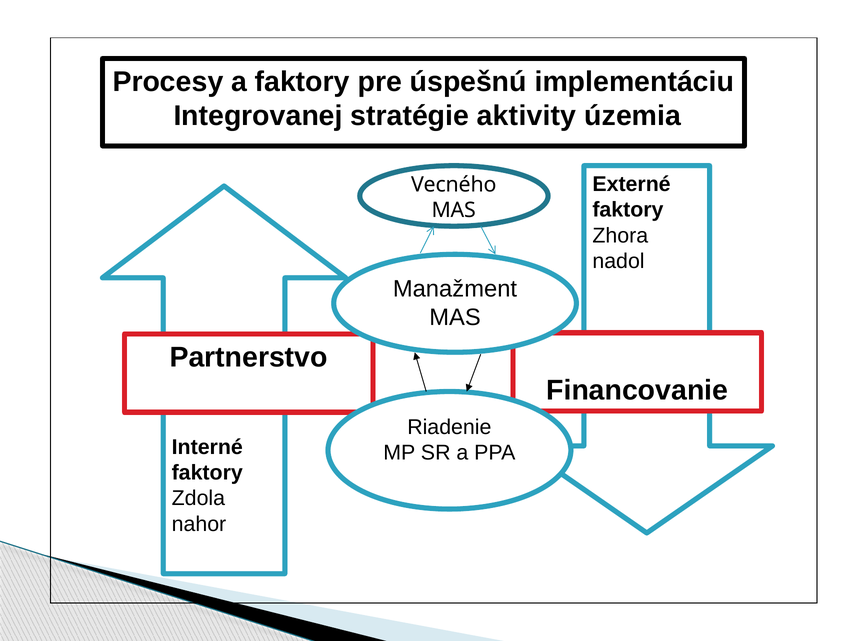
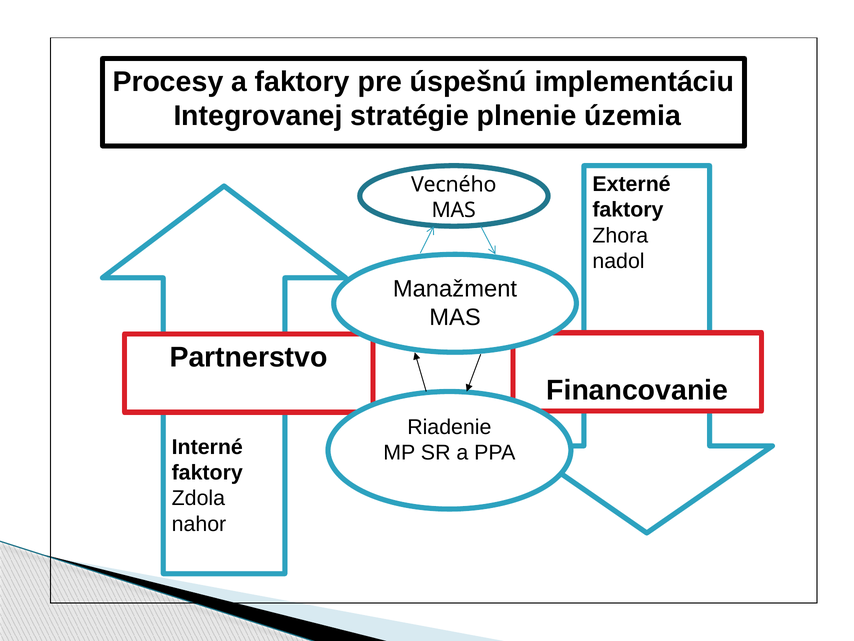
aktivity: aktivity -> plnenie
